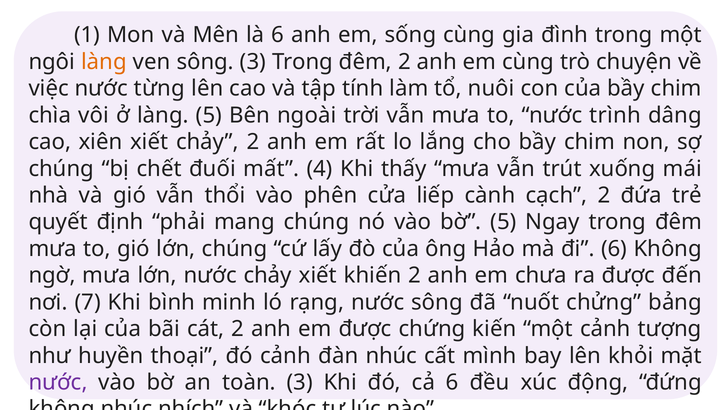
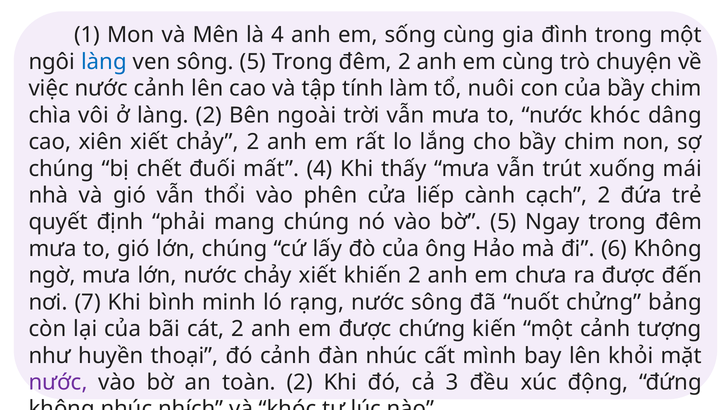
là 6: 6 -> 4
làng at (104, 62) colour: orange -> blue
sông 3: 3 -> 5
nước từng: từng -> cảnh
làng 5: 5 -> 2
nước trình: trình -> khóc
toàn 3: 3 -> 2
cả 6: 6 -> 3
